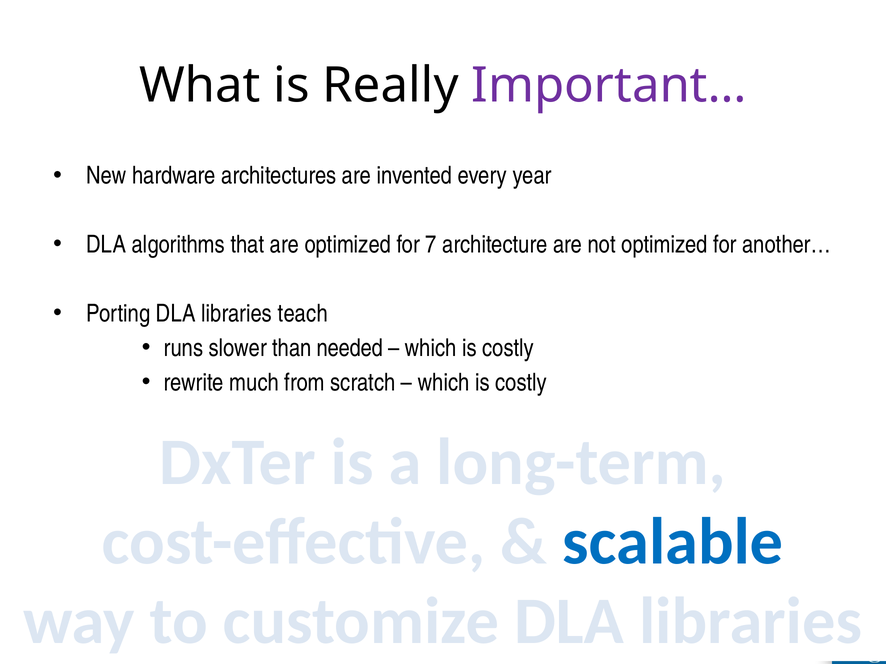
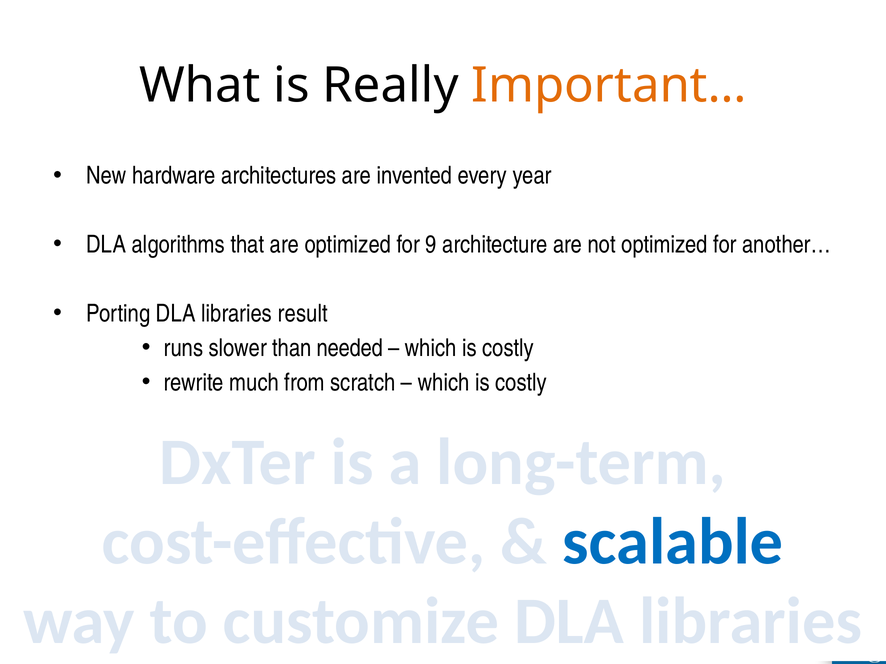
Important… colour: purple -> orange
7: 7 -> 9
teach: teach -> result
